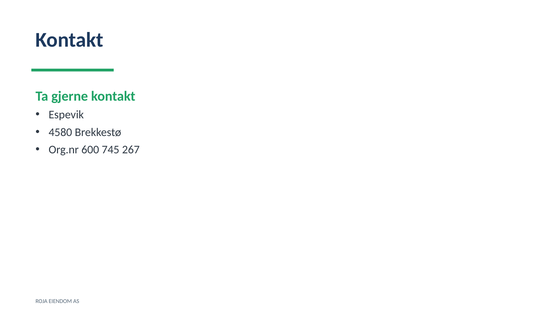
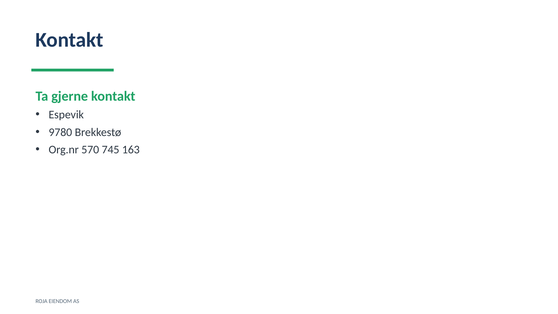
4580: 4580 -> 9780
600: 600 -> 570
267: 267 -> 163
